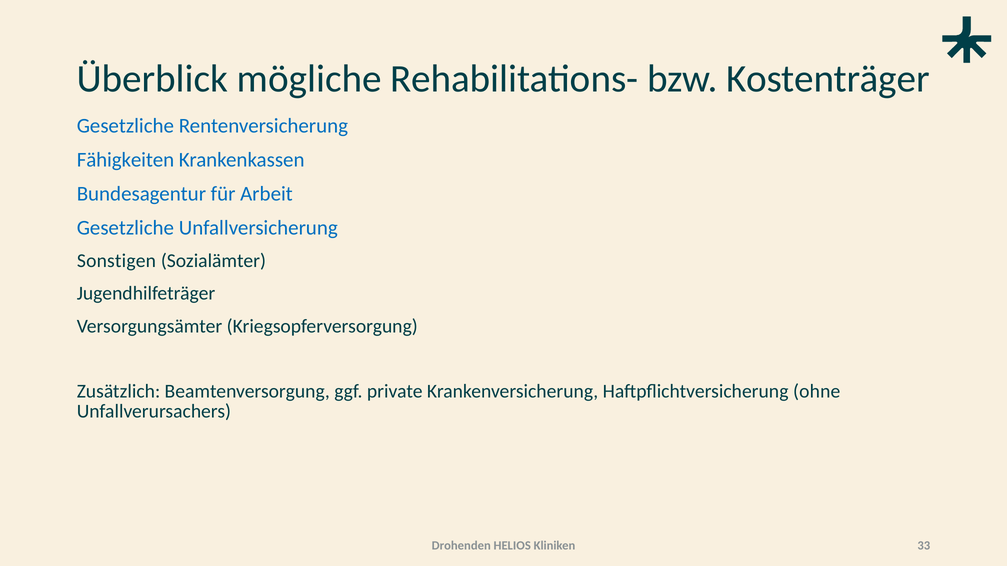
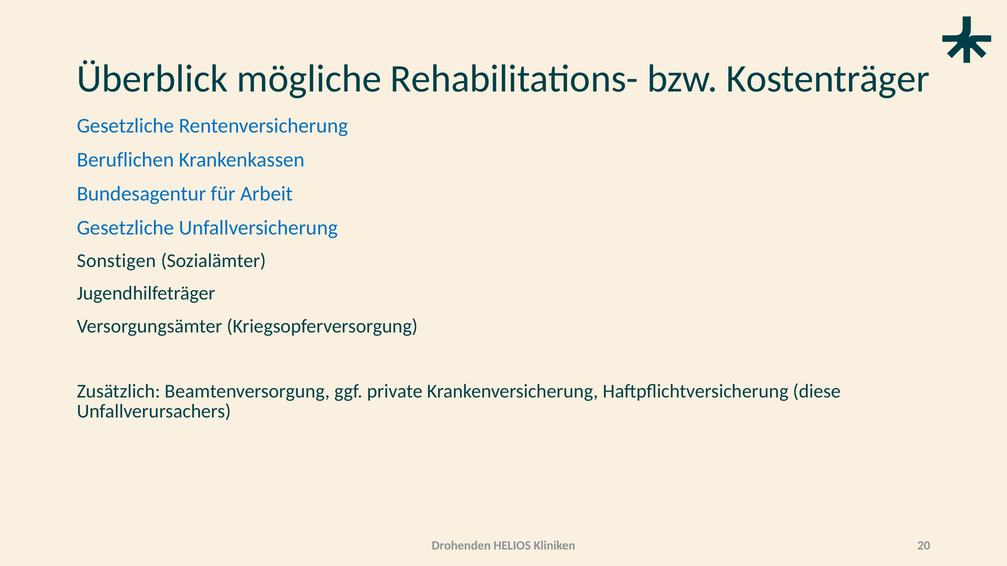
Fähigkeiten: Fähigkeiten -> Beruflichen
ohne: ohne -> diese
33: 33 -> 20
